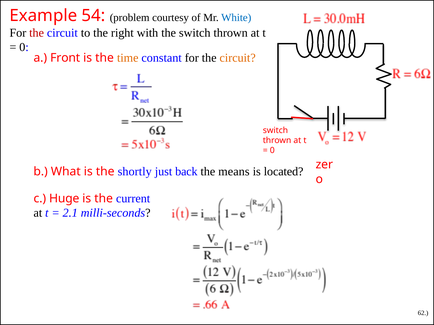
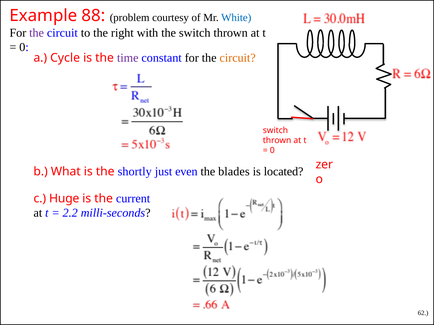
54: 54 -> 88
the at (37, 33) colour: red -> purple
Front: Front -> Cycle
time colour: orange -> purple
back: back -> even
means: means -> blades
2.1: 2.1 -> 2.2
